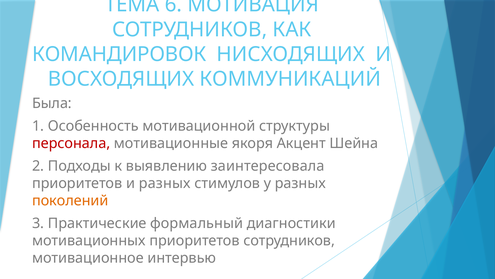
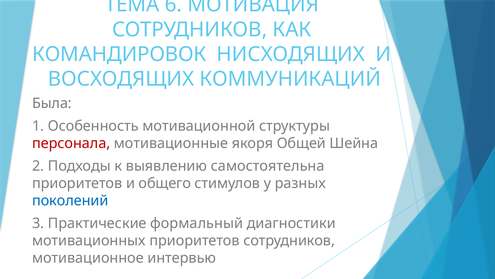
Акцент: Акцент -> Общей
заинтересовала: заинтересовала -> самостоятельна
и разных: разных -> общего
поколений colour: orange -> blue
